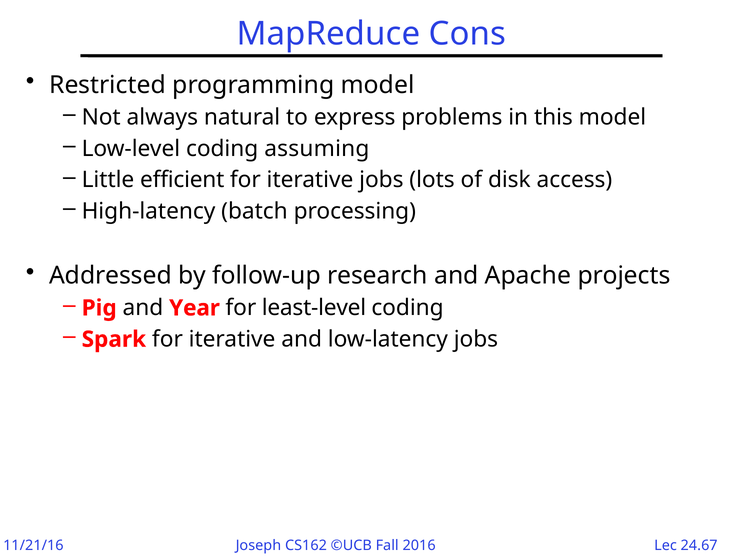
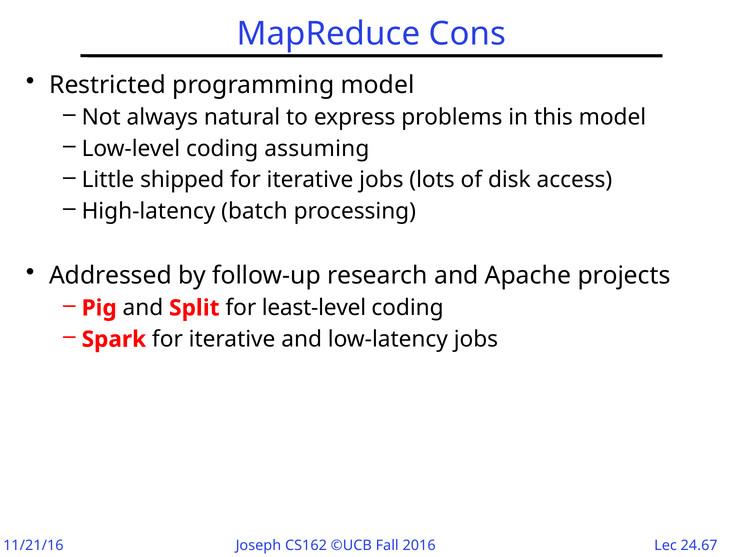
efficient: efficient -> shipped
Year: Year -> Split
